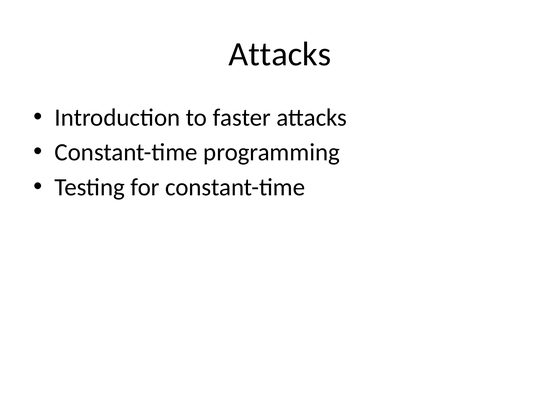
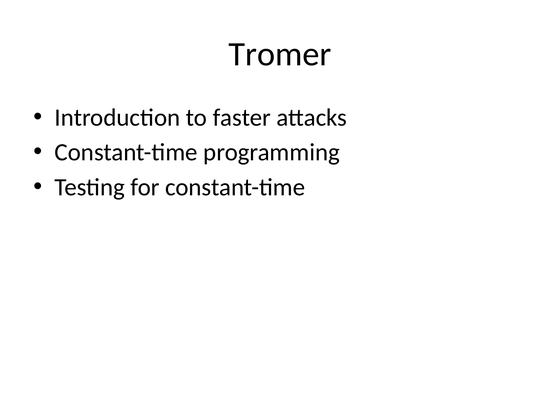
Attacks at (280, 54): Attacks -> Tromer
